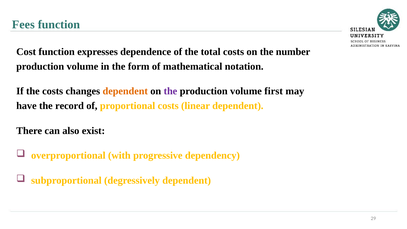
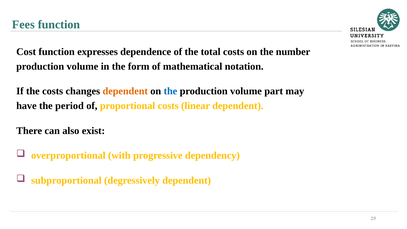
the at (170, 91) colour: purple -> blue
first: first -> part
record: record -> period
